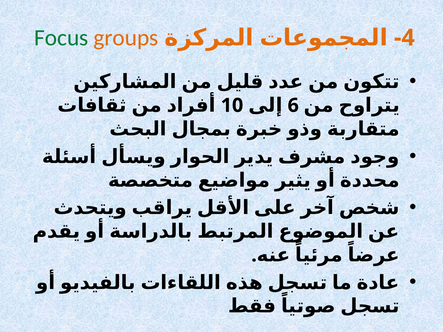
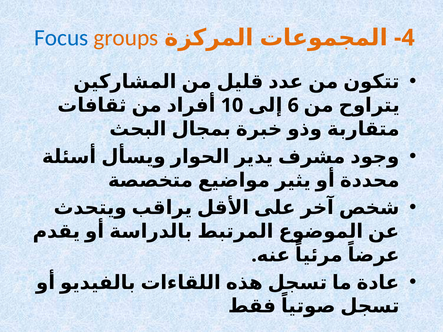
Focus colour: green -> blue
